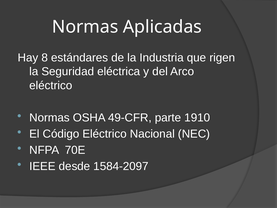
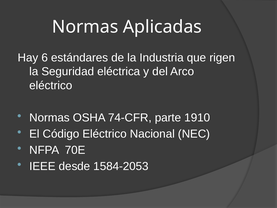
8: 8 -> 6
49-CFR: 49-CFR -> 74-CFR
1584-2097: 1584-2097 -> 1584-2053
